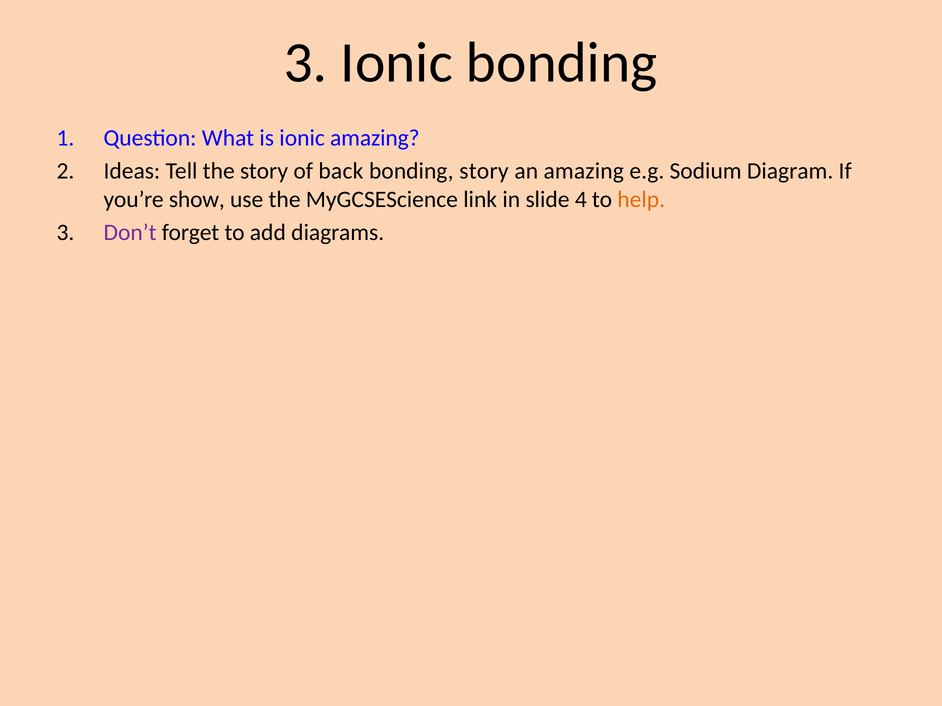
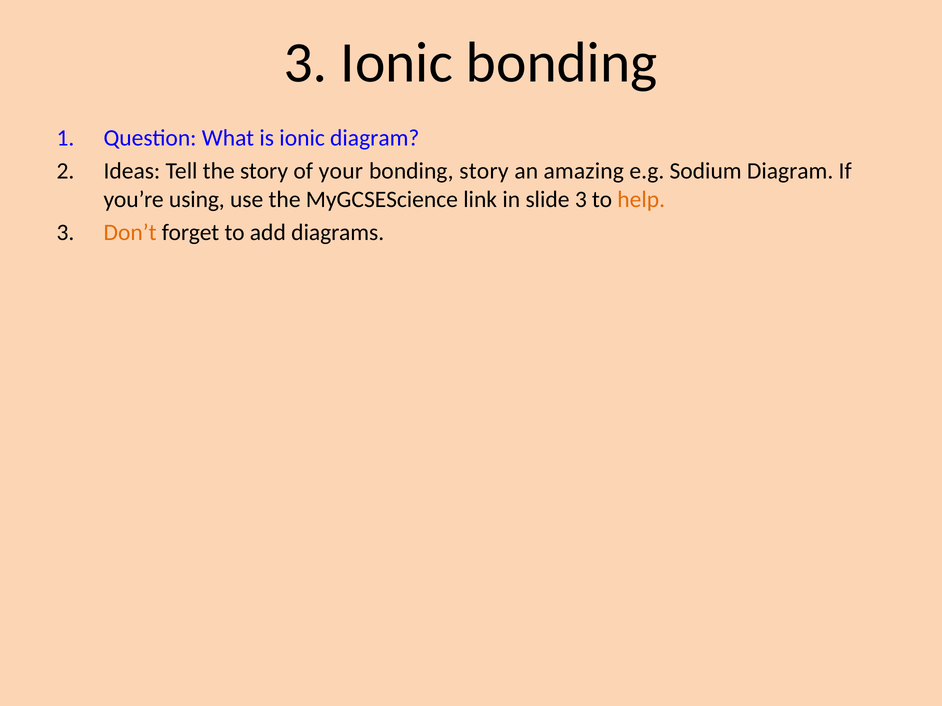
ionic amazing: amazing -> diagram
back: back -> your
show: show -> using
slide 4: 4 -> 3
Don’t colour: purple -> orange
